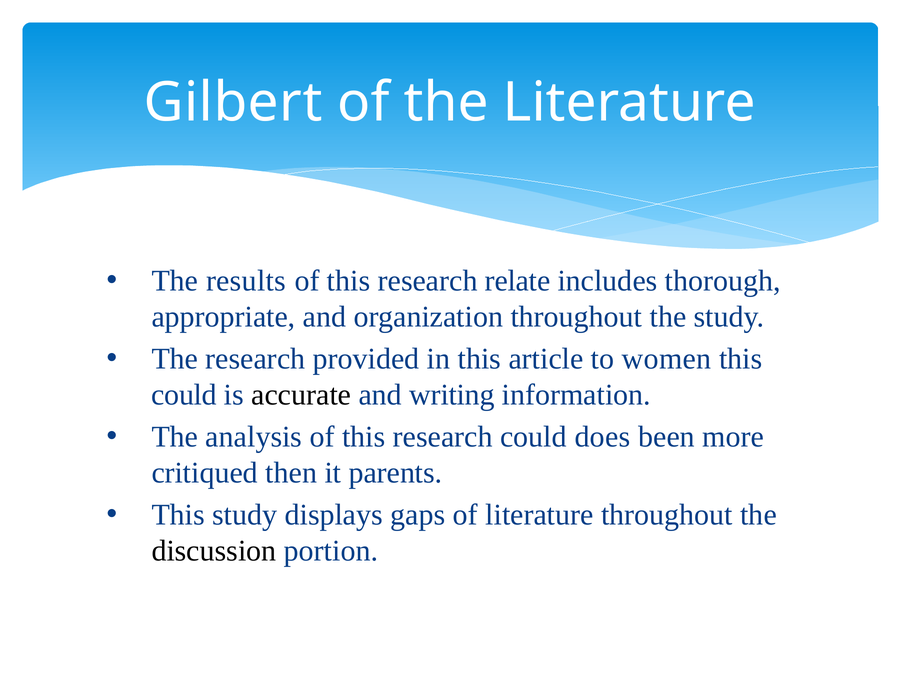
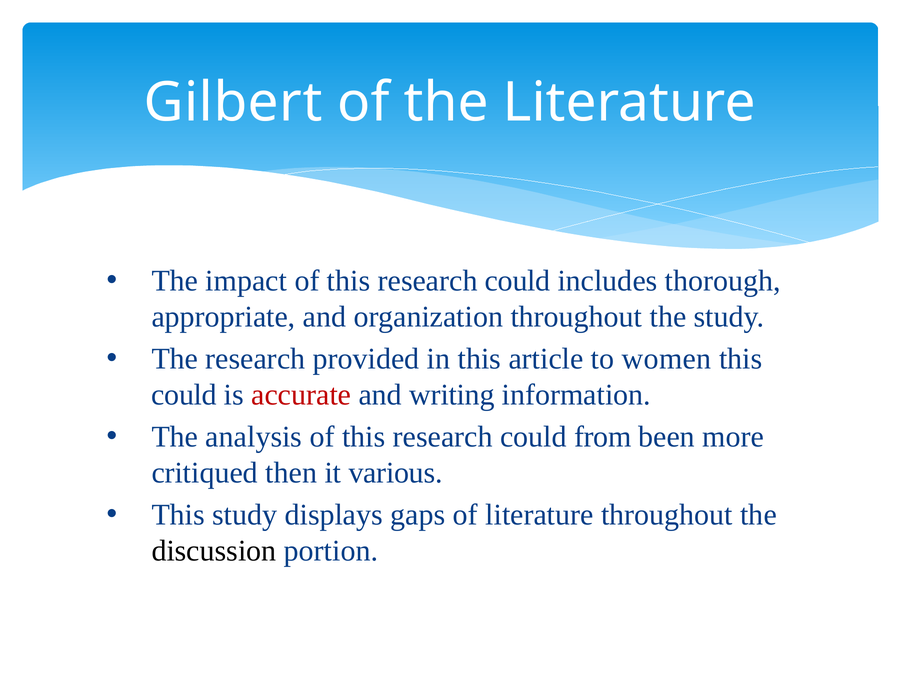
results: results -> impact
relate at (518, 281): relate -> could
accurate colour: black -> red
does: does -> from
parents: parents -> various
